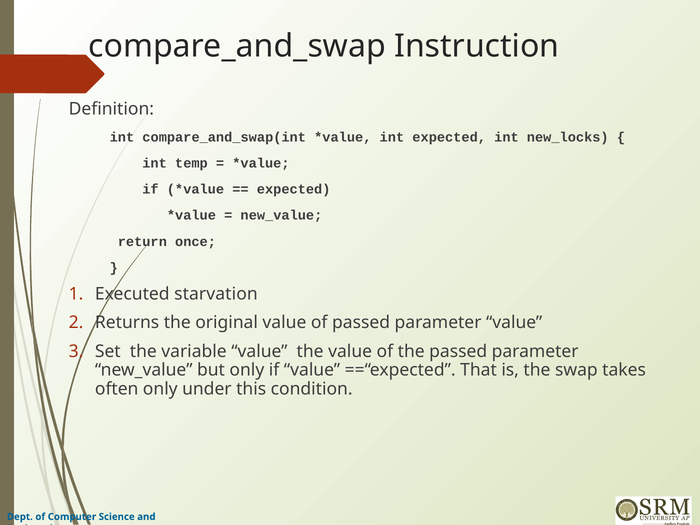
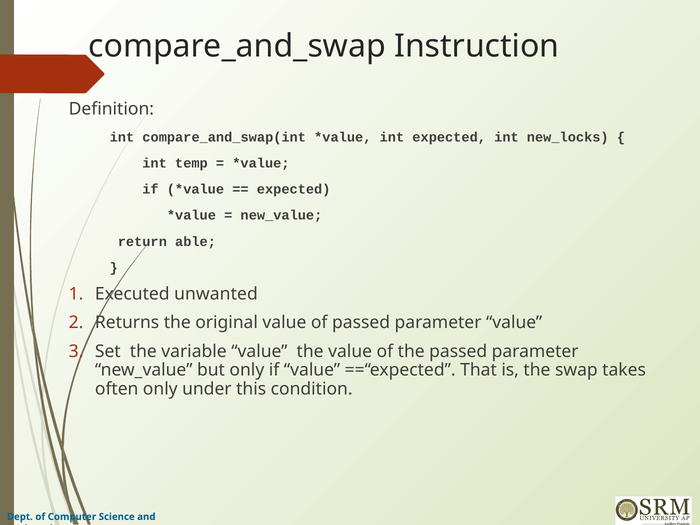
once: once -> able
starvation: starvation -> unwanted
